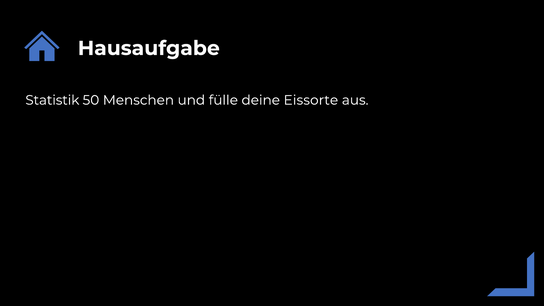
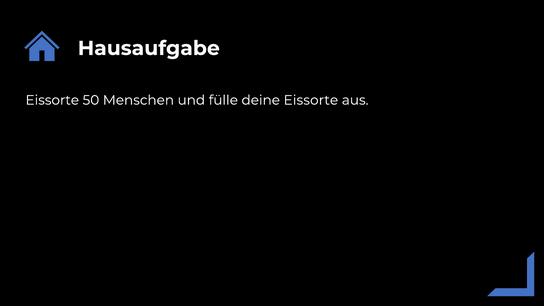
Statistik at (52, 100): Statistik -> Eissorte
